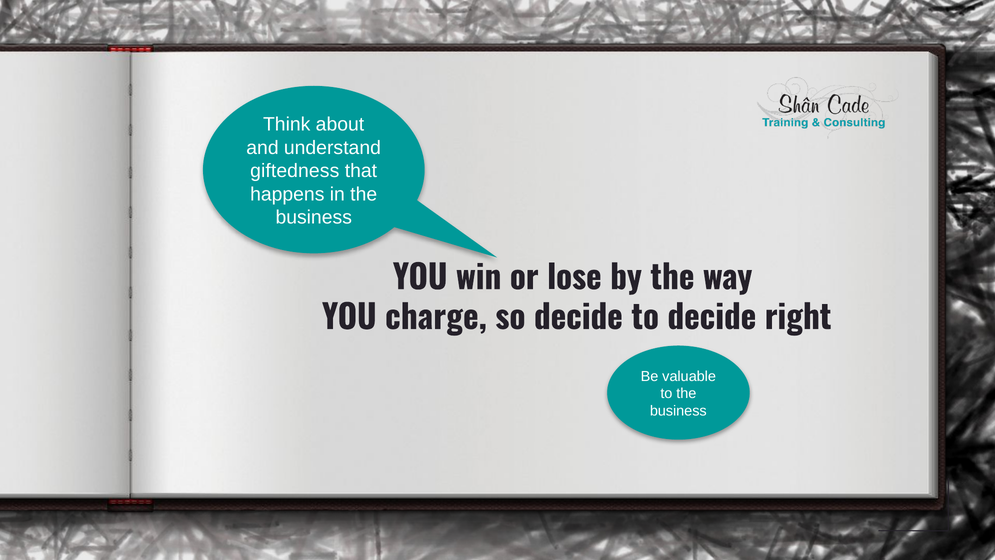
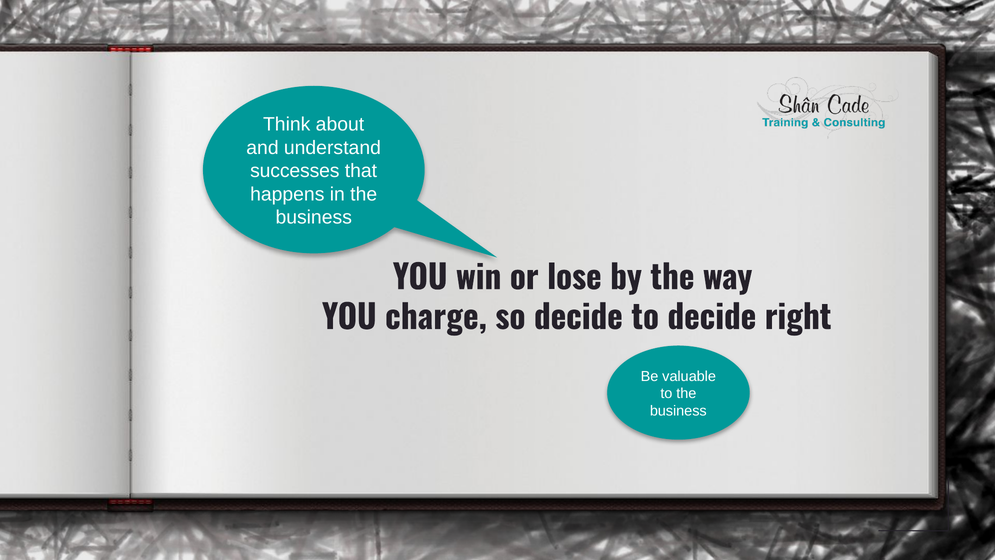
giftedness: giftedness -> successes
